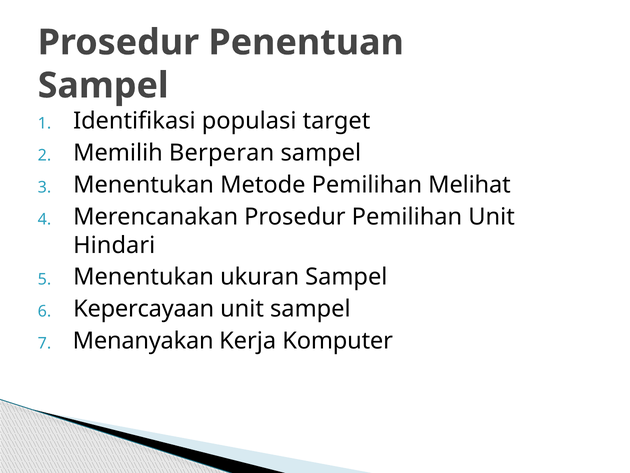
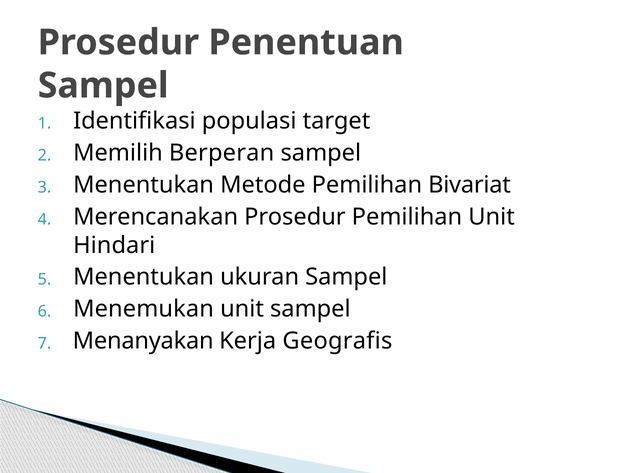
Melihat: Melihat -> Bivariat
Kepercayaan: Kepercayaan -> Menemukan
Komputer: Komputer -> Geografis
